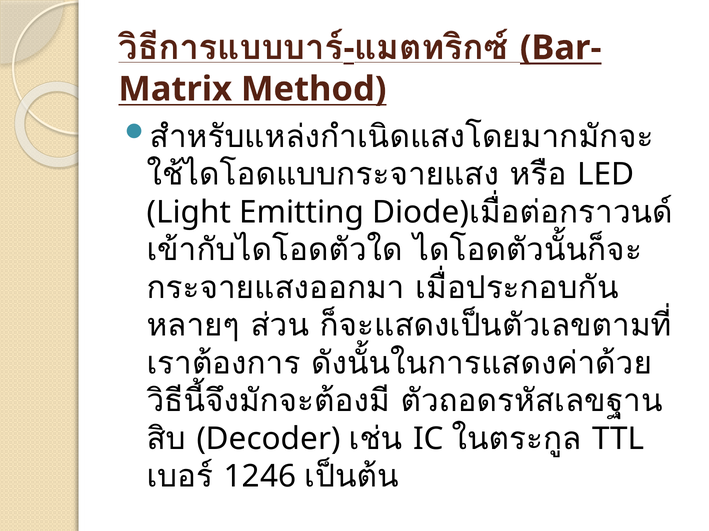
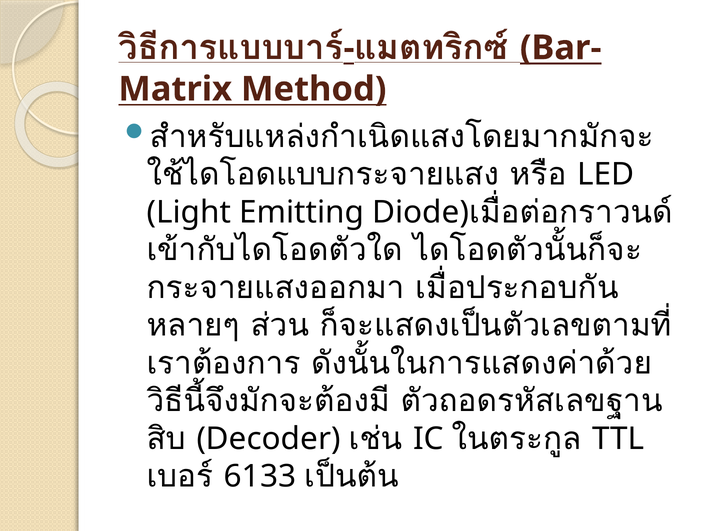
1246: 1246 -> 6133
